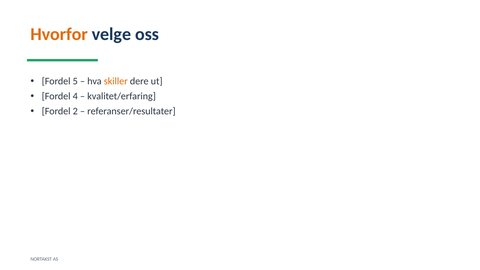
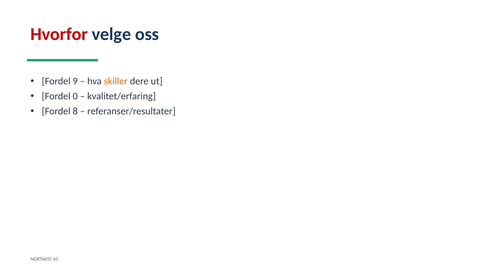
Hvorfor colour: orange -> red
5: 5 -> 9
4: 4 -> 0
2: 2 -> 8
